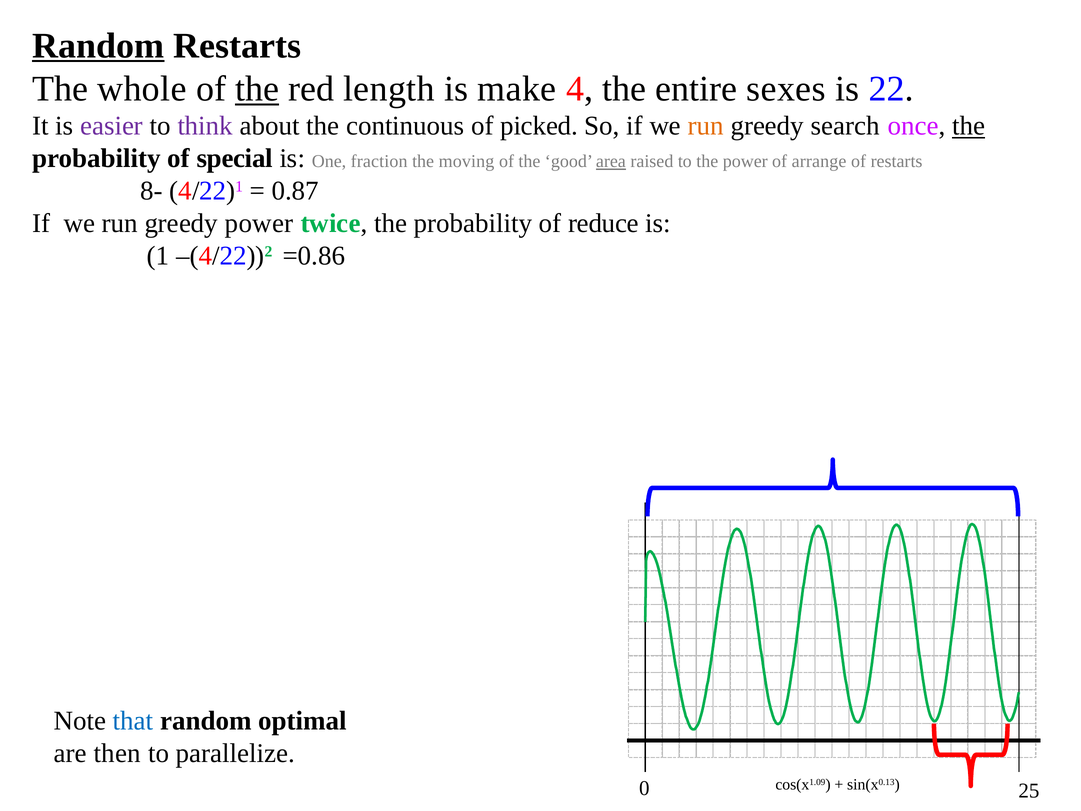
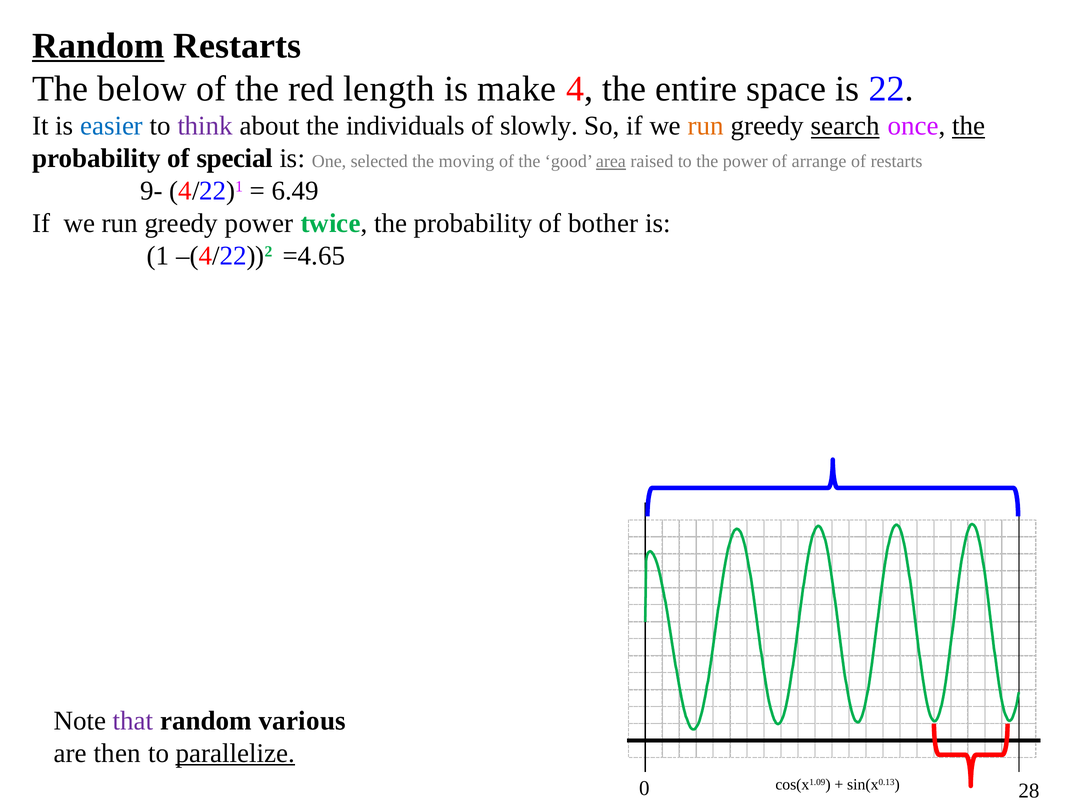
whole: whole -> below
the at (257, 89) underline: present -> none
sexes: sexes -> space
easier colour: purple -> blue
continuous: continuous -> individuals
picked: picked -> slowly
search underline: none -> present
fraction: fraction -> selected
8-: 8- -> 9-
0.87: 0.87 -> 6.49
reduce: reduce -> bother
=0.86: =0.86 -> =4.65
that colour: blue -> purple
optimal: optimal -> various
parallelize underline: none -> present
25: 25 -> 28
